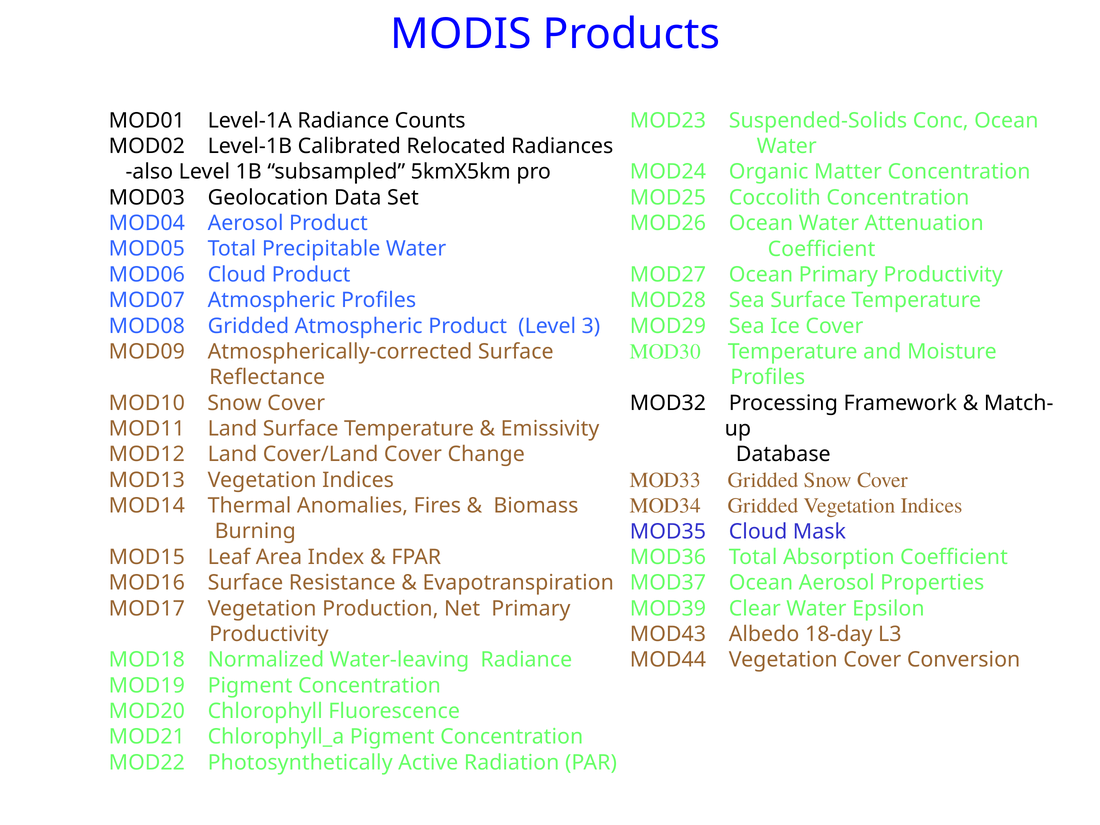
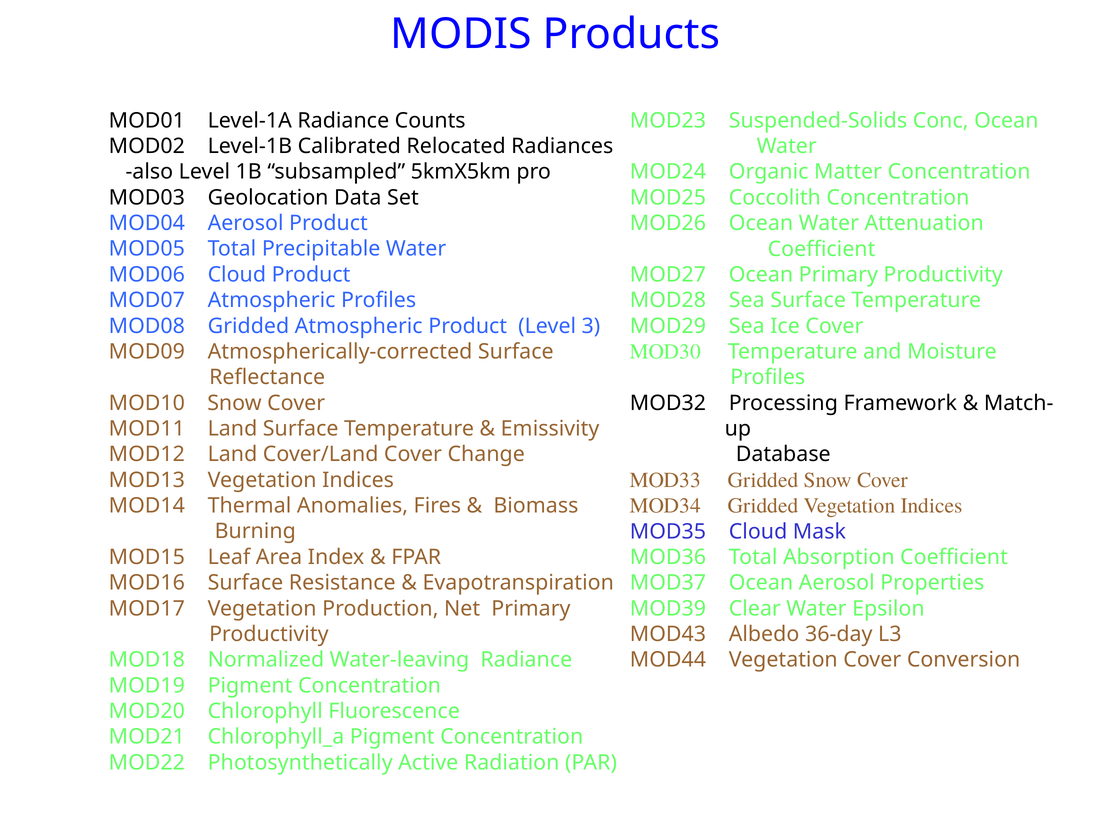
18-day: 18-day -> 36-day
